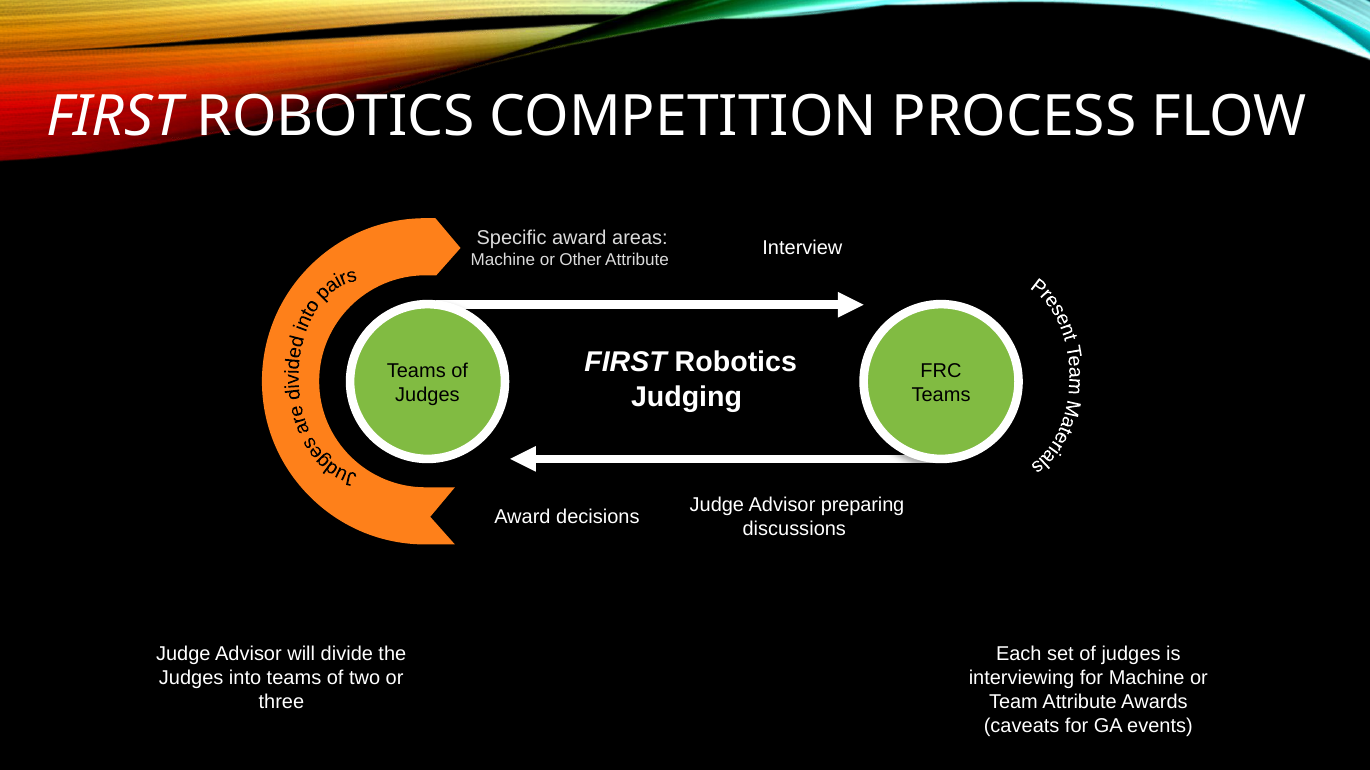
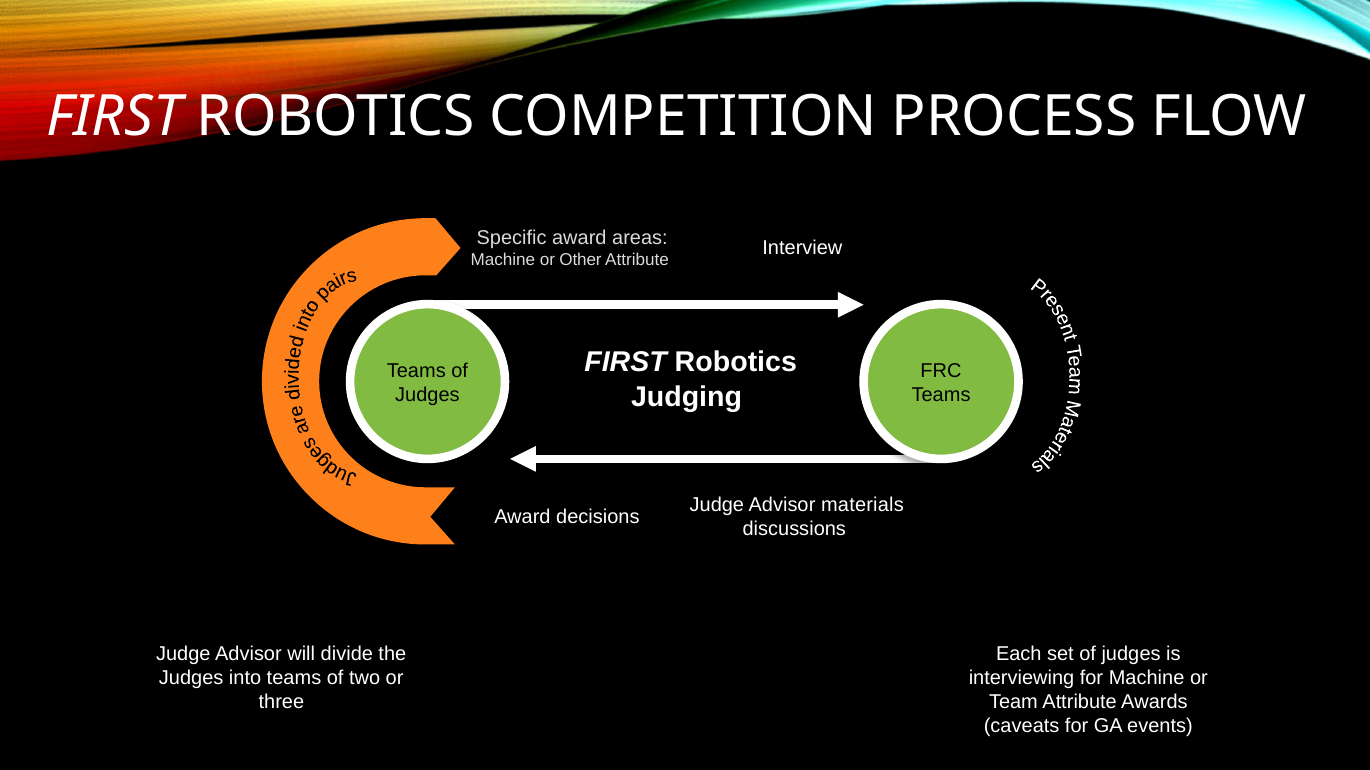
preparing: preparing -> materials
